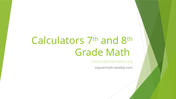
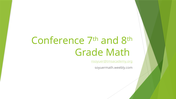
Calculators: Calculators -> Conference
